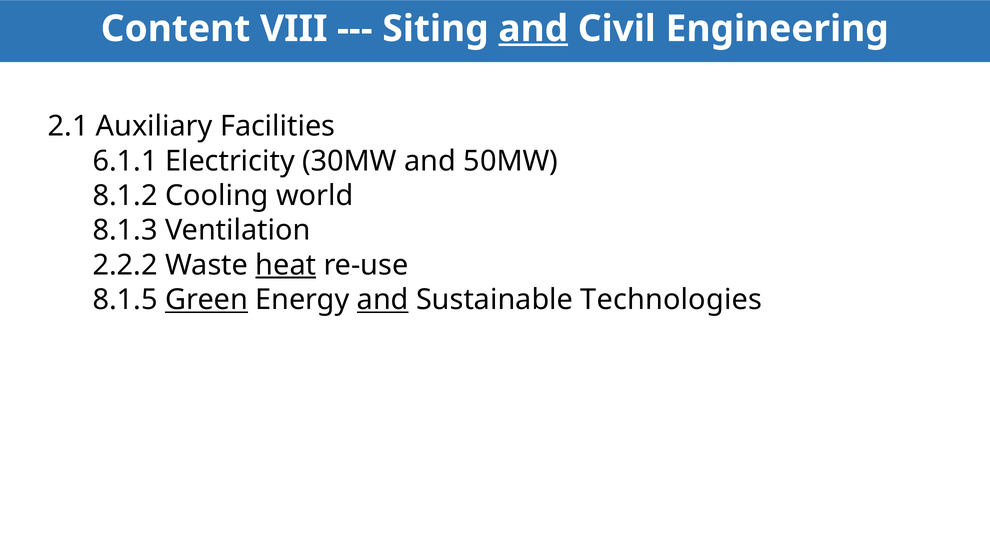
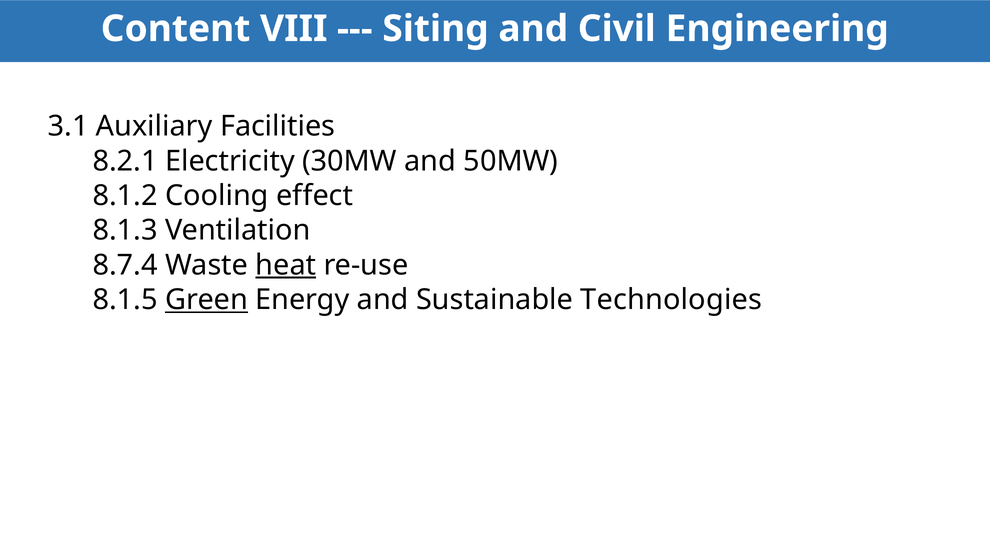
and at (533, 29) underline: present -> none
2.1: 2.1 -> 3.1
6.1.1: 6.1.1 -> 8.2.1
world: world -> effect
2.2.2: 2.2.2 -> 8.7.4
and at (383, 300) underline: present -> none
